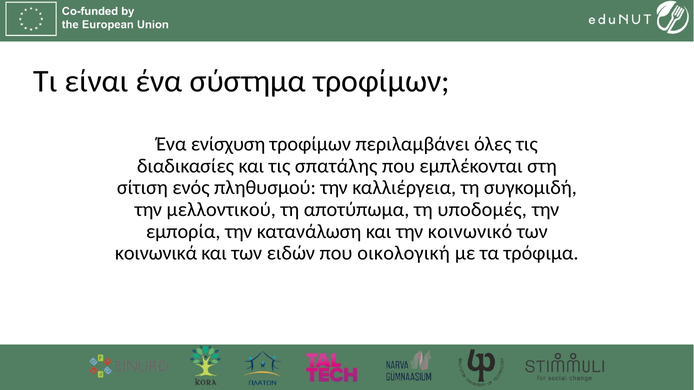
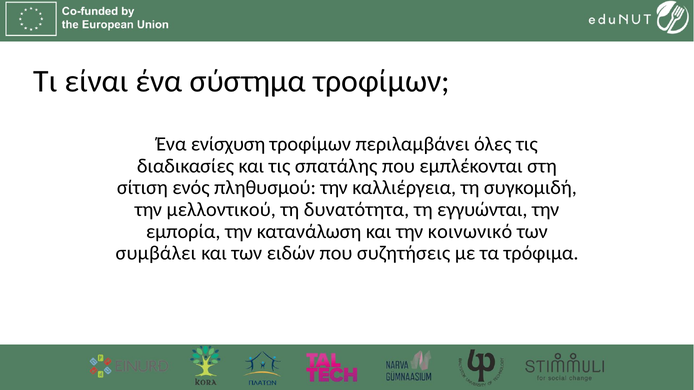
αποτύπωμα: αποτύπωμα -> δυνατότητα
υποδομές: υποδομές -> εγγυώνται
κοινωνικά: κοινωνικά -> συμβάλει
οικολογική: οικολογική -> συζητήσεις
